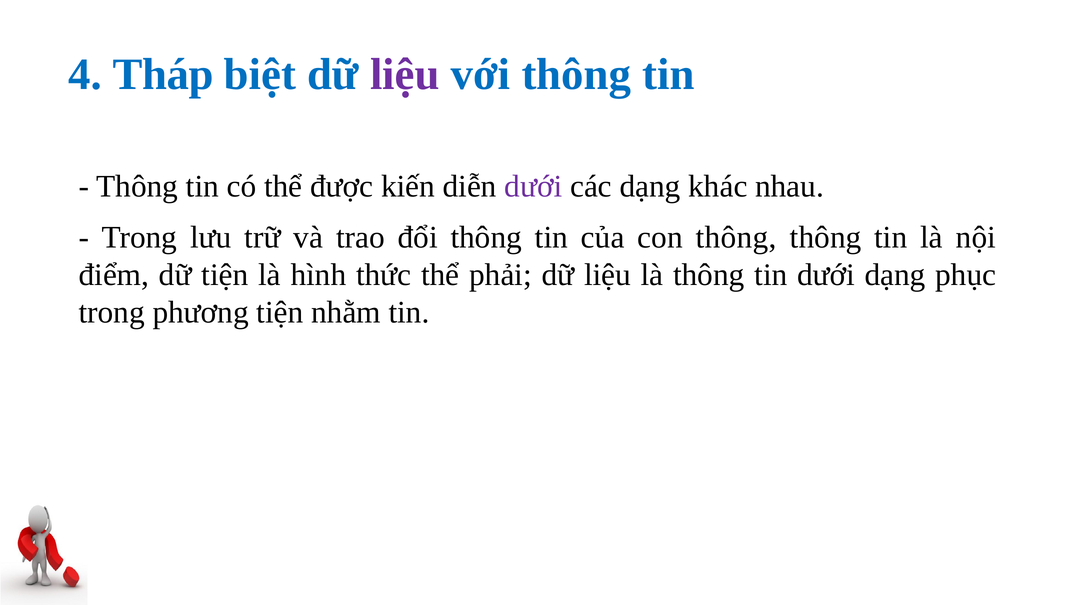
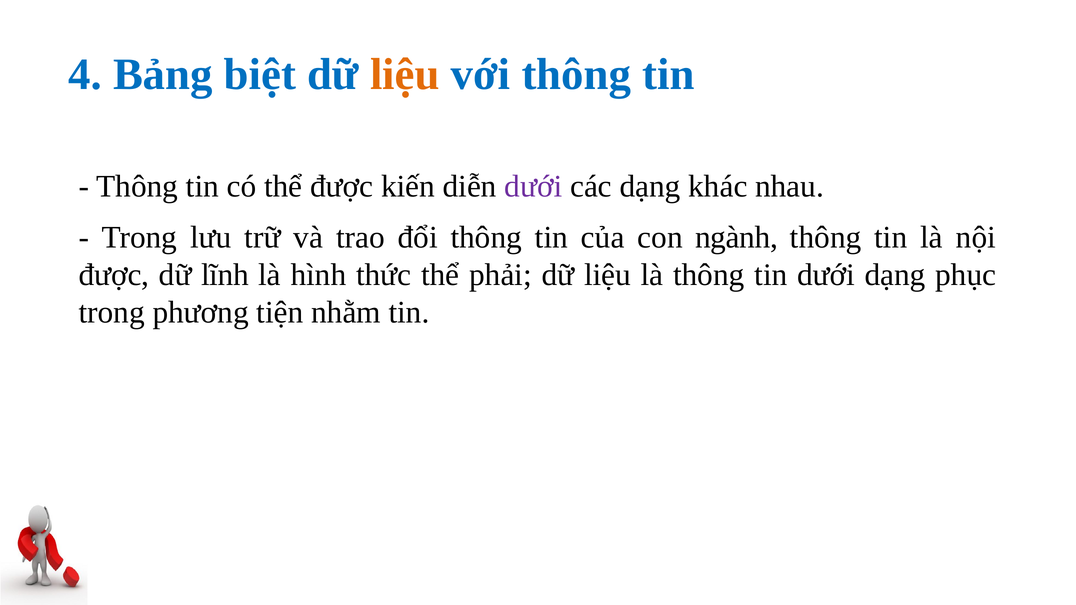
Tháp: Tháp -> Bảng
liệu at (405, 74) colour: purple -> orange
con thông: thông -> ngành
điểm at (114, 275): điểm -> được
dữ tiện: tiện -> lĩnh
